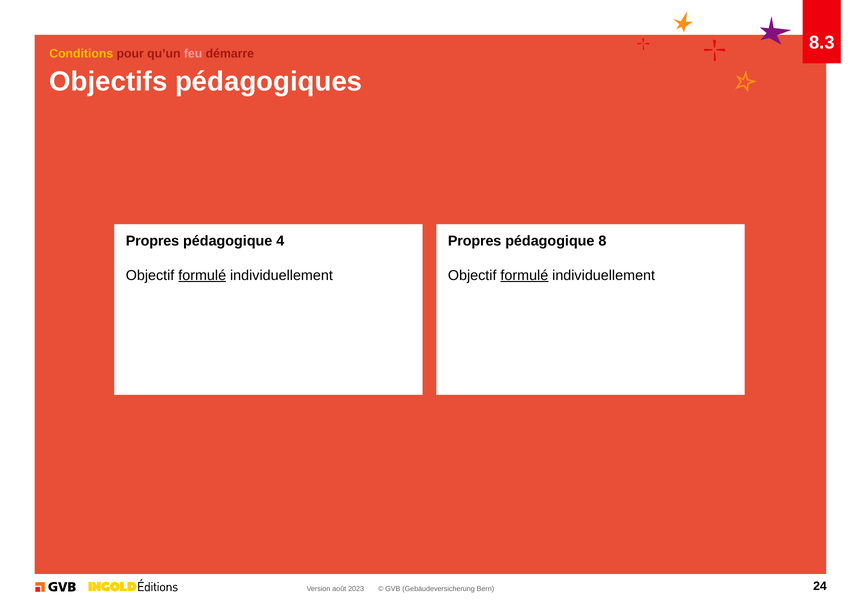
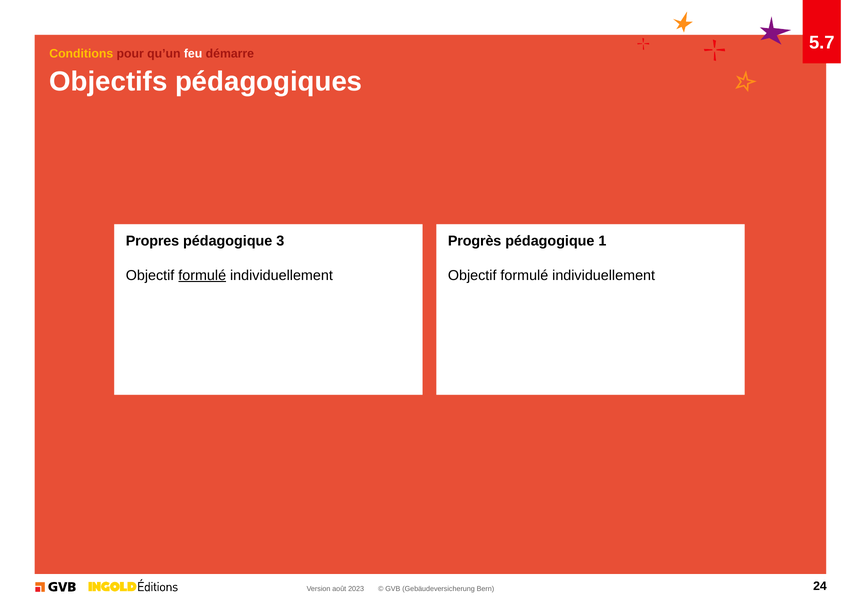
8.3: 8.3 -> 5.7
feu colour: pink -> white
4: 4 -> 3
Propres at (475, 241): Propres -> Progrès
8: 8 -> 1
formulé at (524, 275) underline: present -> none
